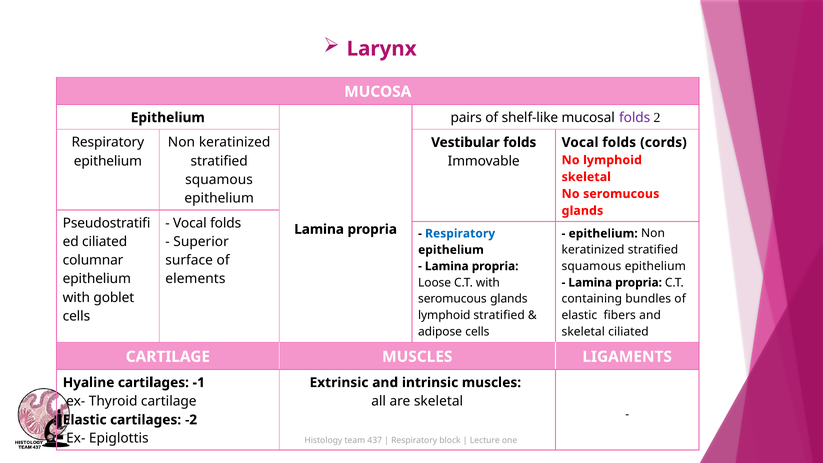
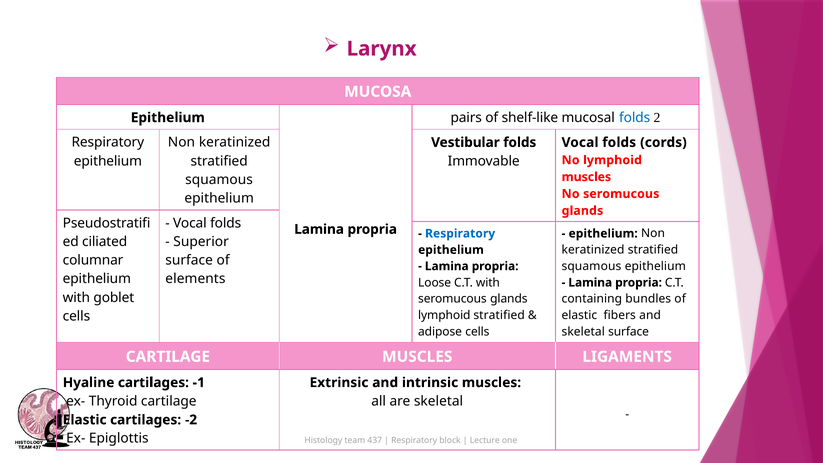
folds at (635, 118) colour: purple -> blue
skeletal at (586, 177): skeletal -> muscles
skeletal ciliated: ciliated -> surface
